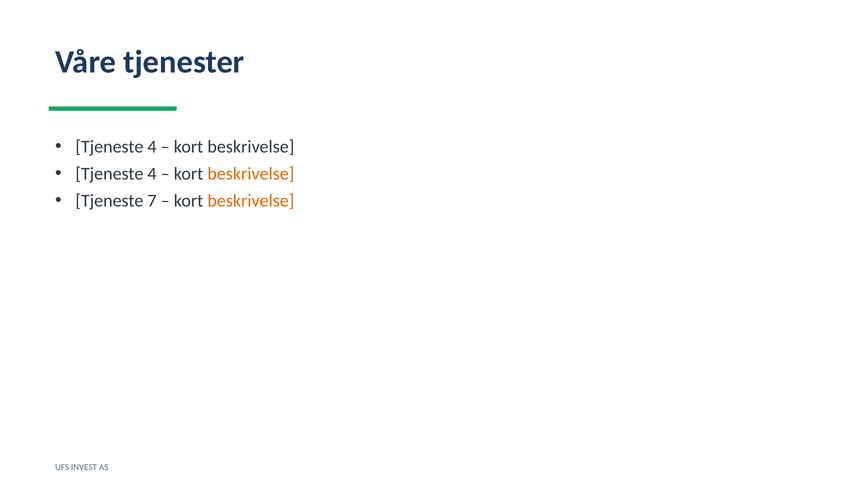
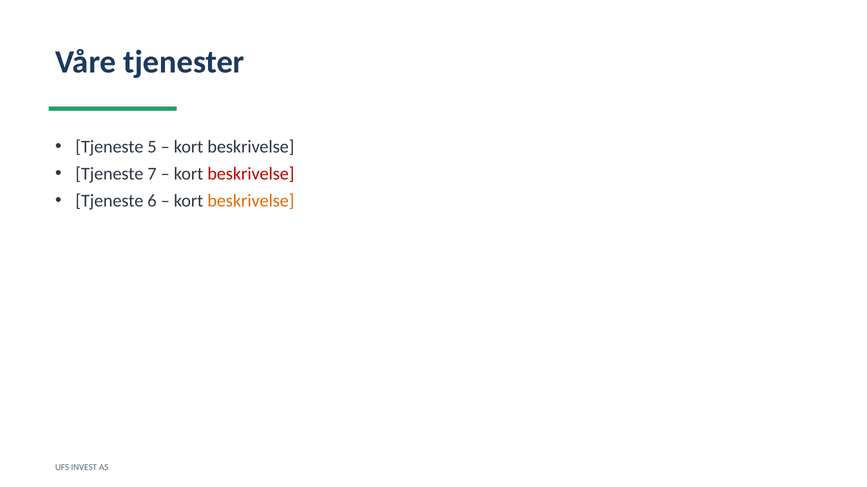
4 at (152, 147): 4 -> 5
4 at (152, 174): 4 -> 7
beskrivelse at (251, 174) colour: orange -> red
7: 7 -> 6
